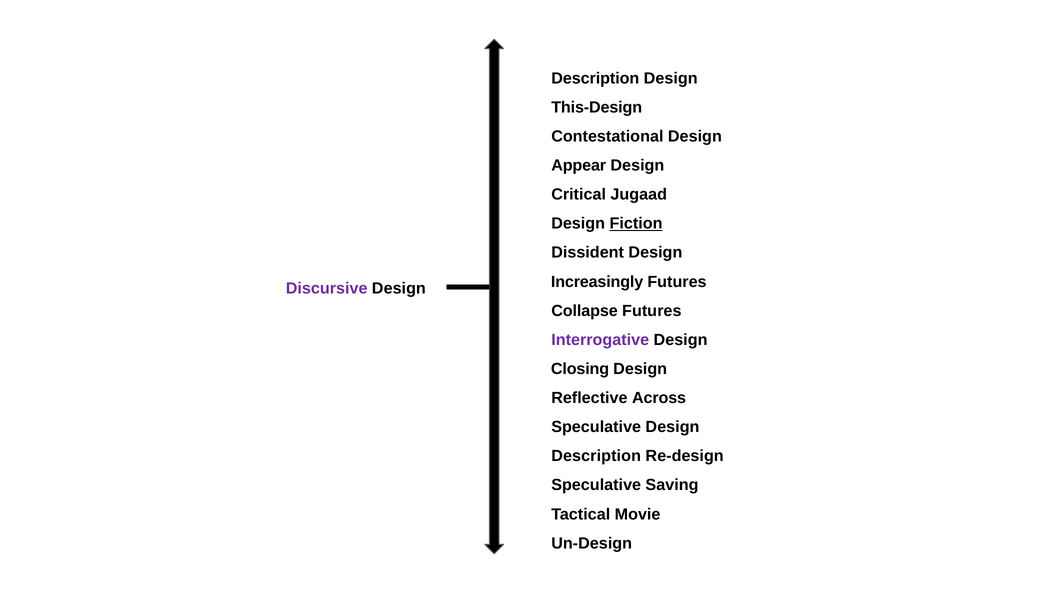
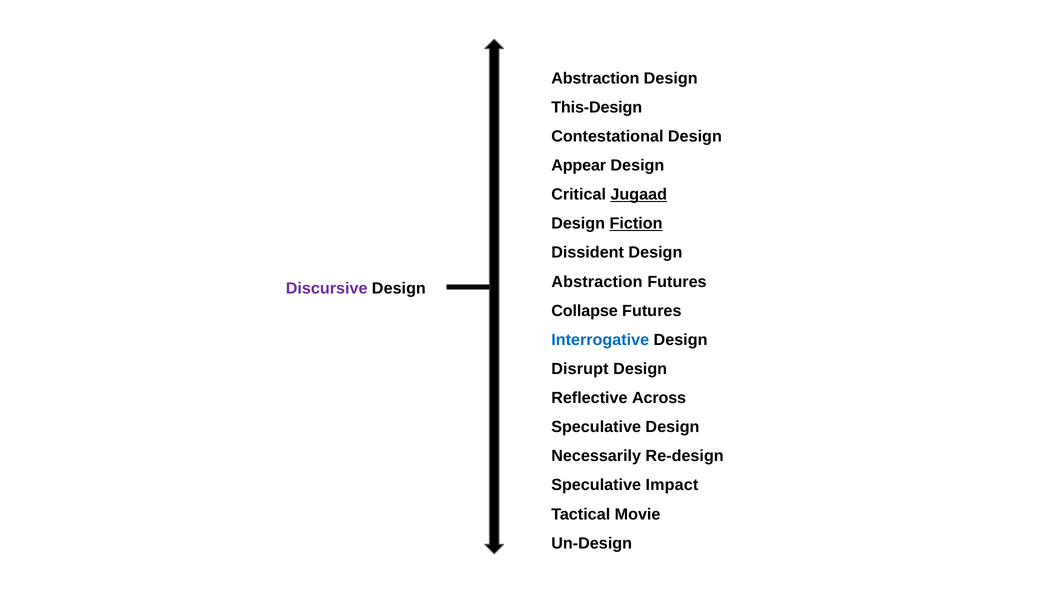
Description at (595, 78): Description -> Abstraction
Jugaad underline: none -> present
Increasingly at (597, 282): Increasingly -> Abstraction
Interrogative colour: purple -> blue
Closing: Closing -> Disrupt
Description at (596, 456): Description -> Necessarily
Saving: Saving -> Impact
